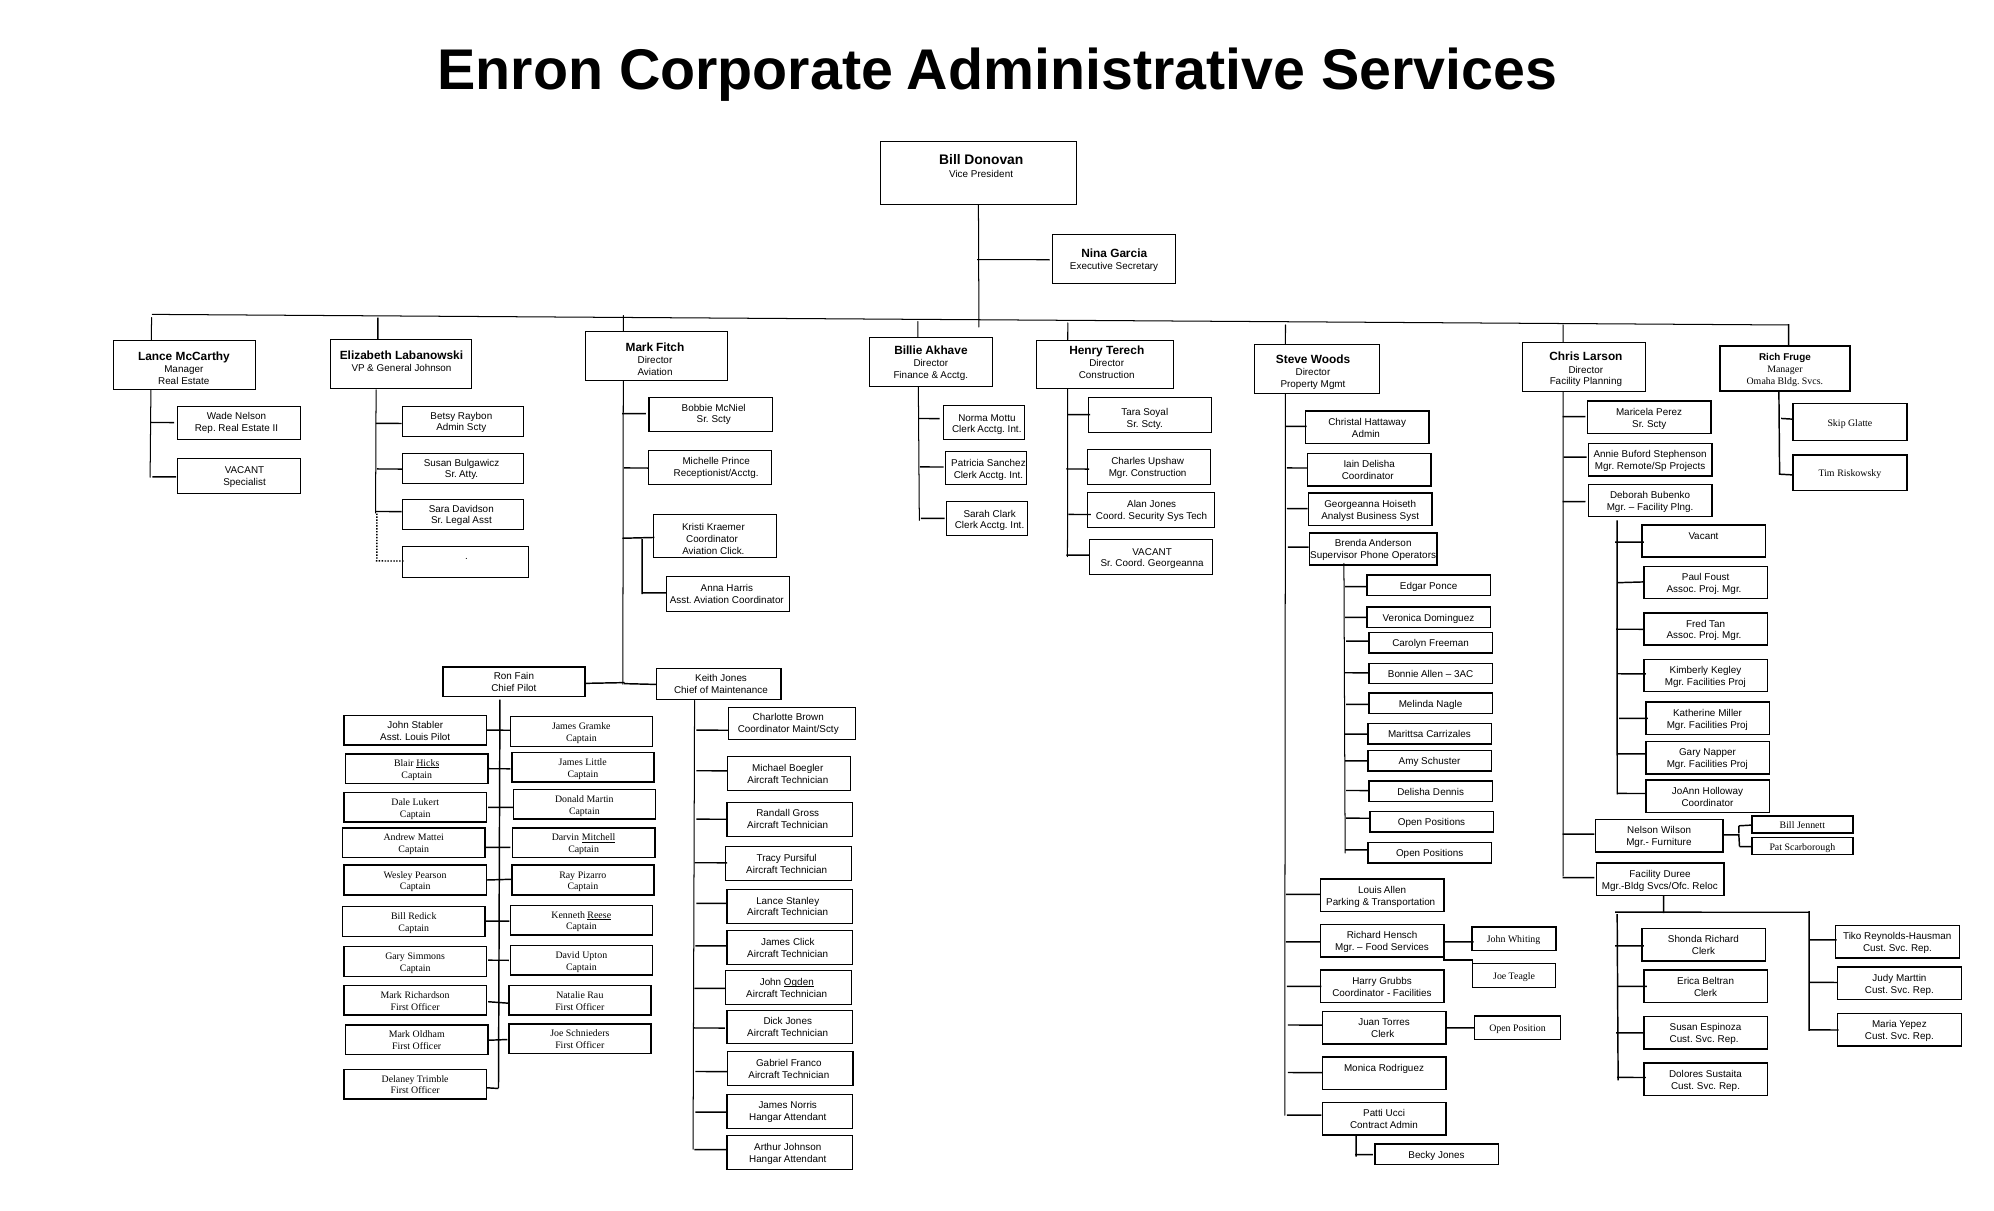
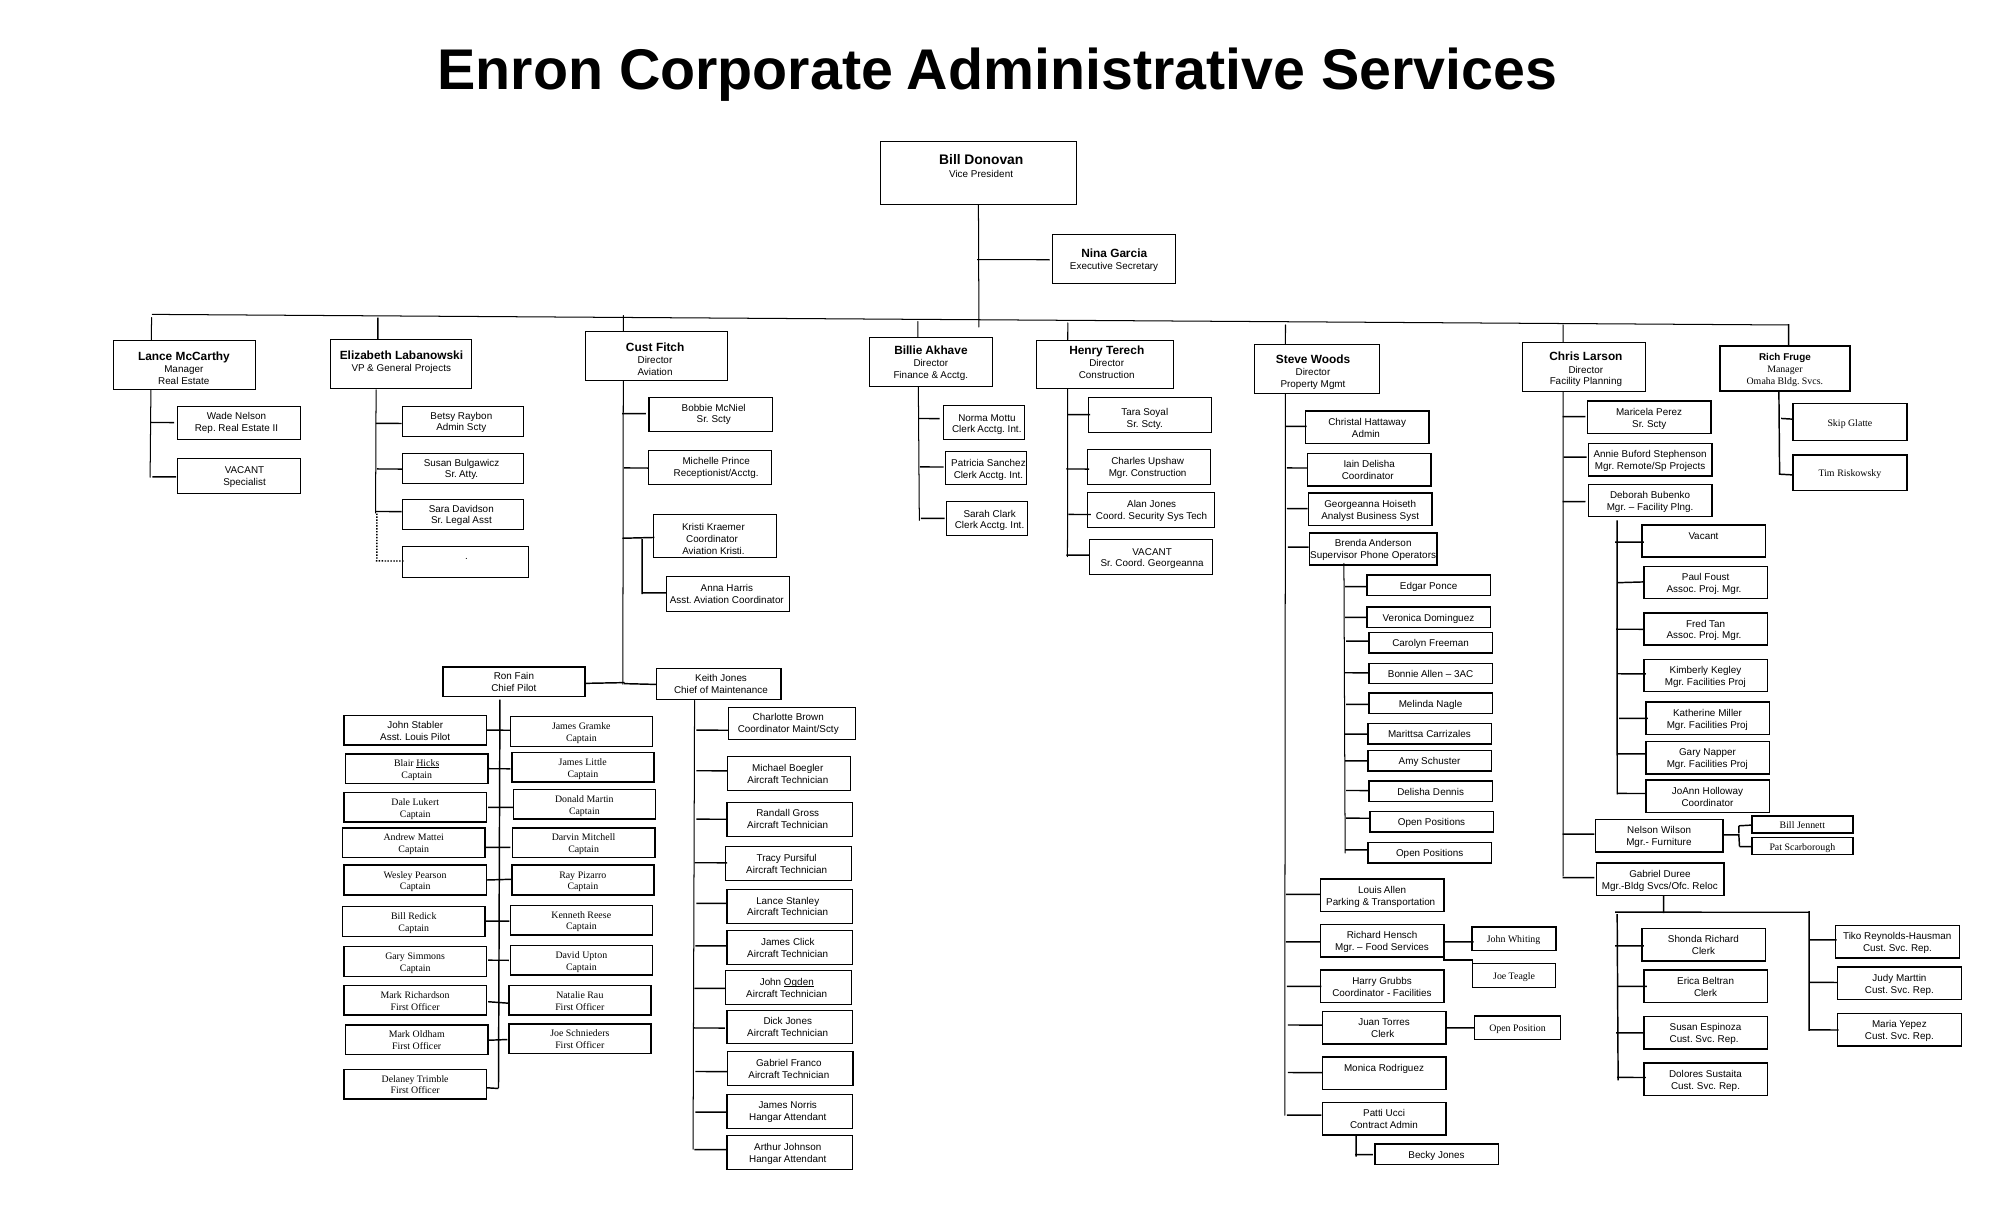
Mark at (639, 348): Mark -> Cust
General Johnson: Johnson -> Projects
Aviation Click: Click -> Kristi
Mitchell underline: present -> none
Facility at (1645, 874): Facility -> Gabriel
Reese underline: present -> none
